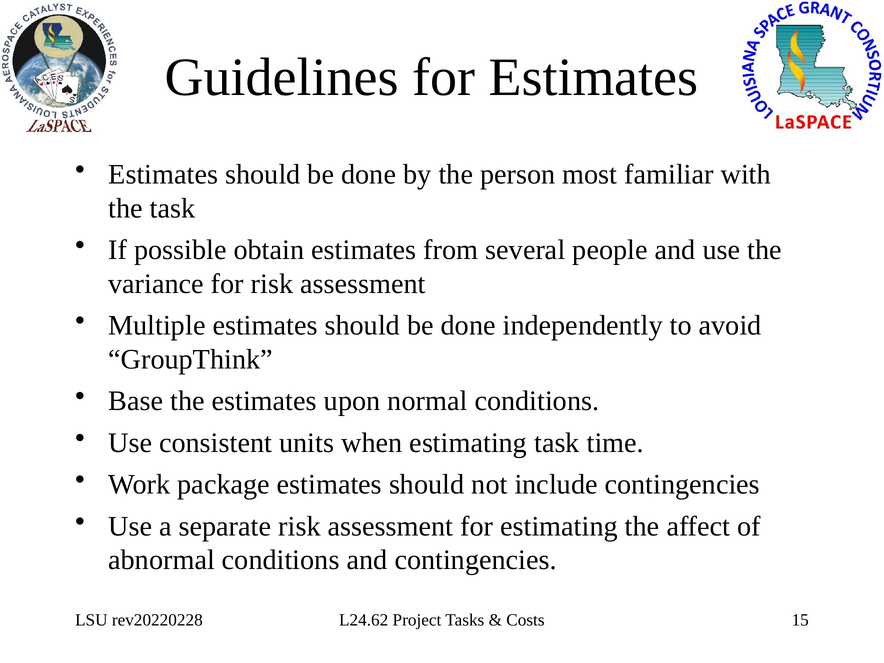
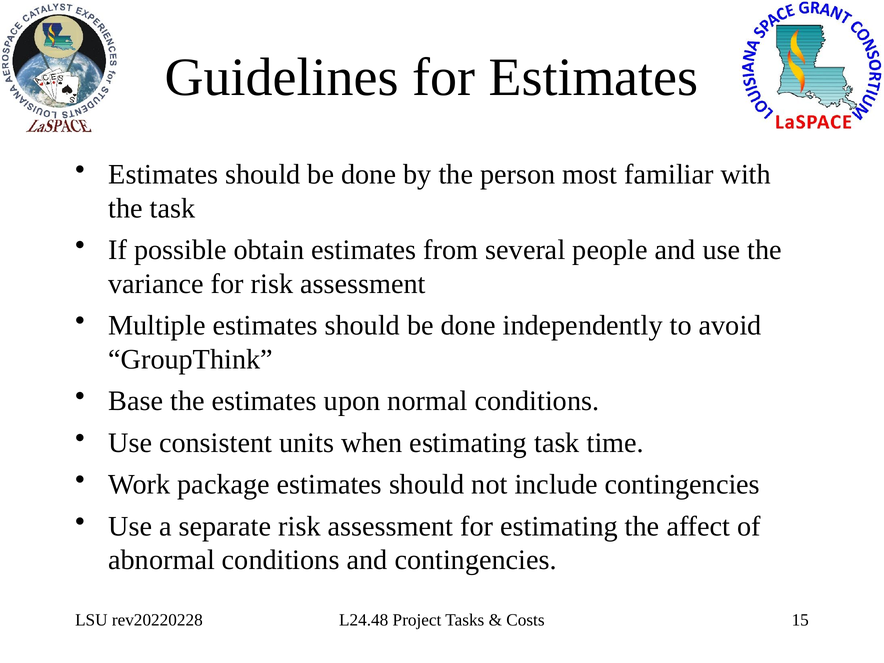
L24.62: L24.62 -> L24.48
